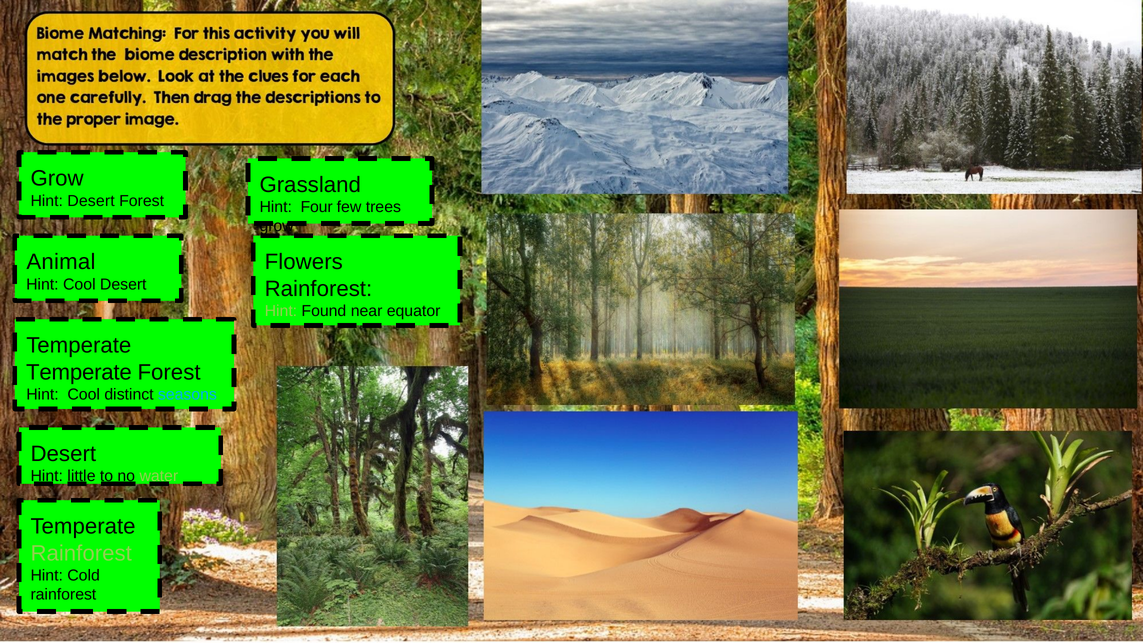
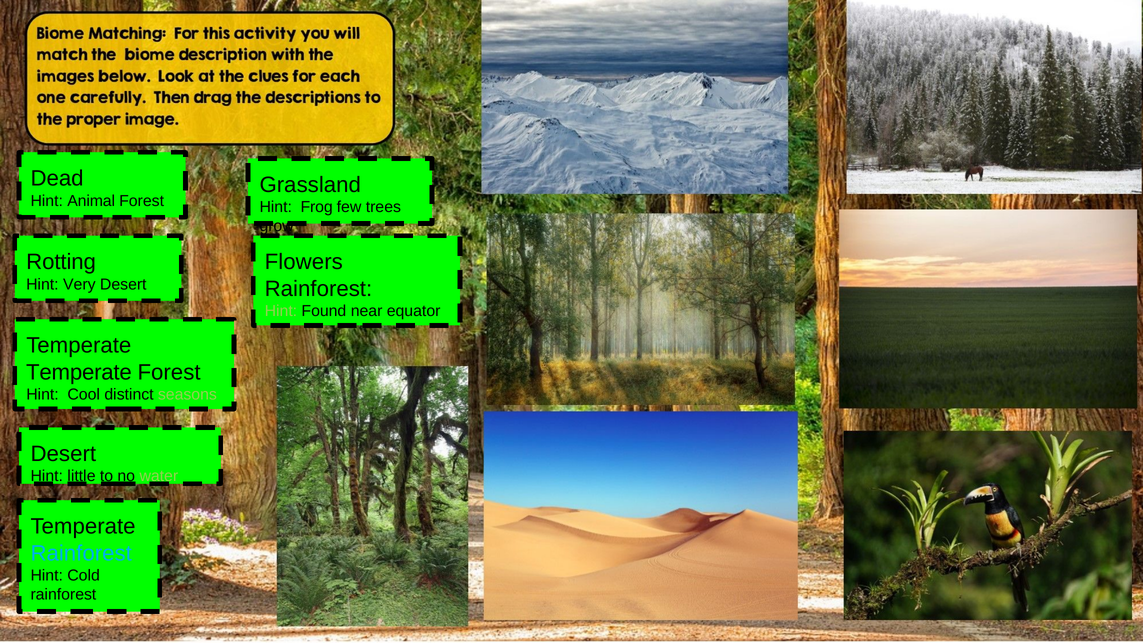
Grow at (57, 178): Grow -> Dead
Hint Desert: Desert -> Animal
Four: Four -> Frog
Animal: Animal -> Rotting
Cool at (79, 284): Cool -> Very
seasons colour: light blue -> light green
Rainforest at (81, 553) colour: light green -> light blue
